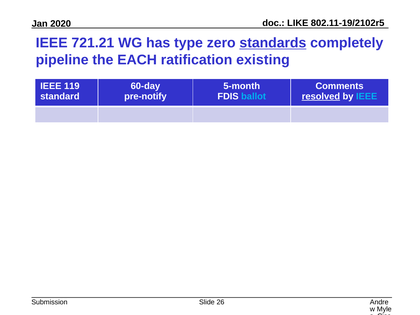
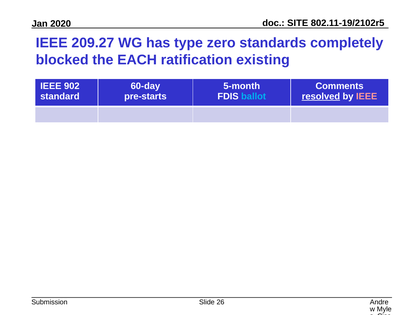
LIKE: LIKE -> SITE
721.21: 721.21 -> 209.27
standards underline: present -> none
pipeline: pipeline -> blocked
119: 119 -> 902
pre-notify: pre-notify -> pre-starts
IEEE at (367, 96) colour: light blue -> pink
